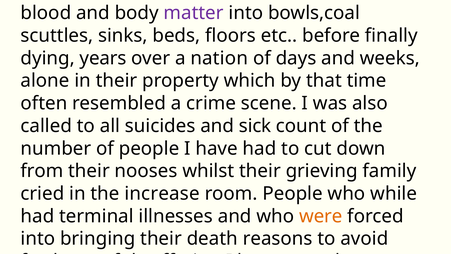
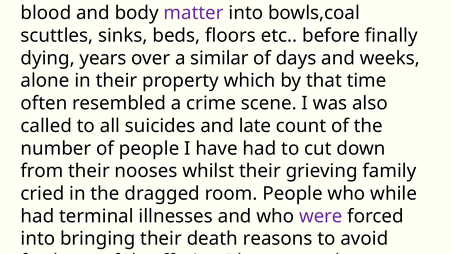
a nation: nation -> similar
and sick: sick -> late
increase: increase -> dragged
were at (321, 216) colour: orange -> purple
